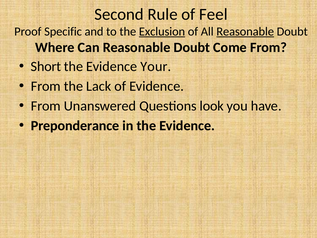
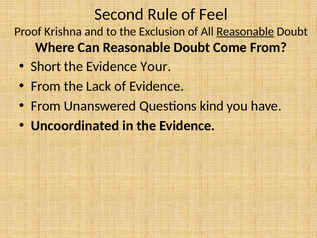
Specific: Specific -> Krishna
Exclusion underline: present -> none
look: look -> kind
Preponderance: Preponderance -> Uncoordinated
